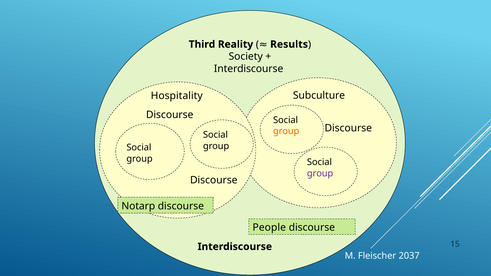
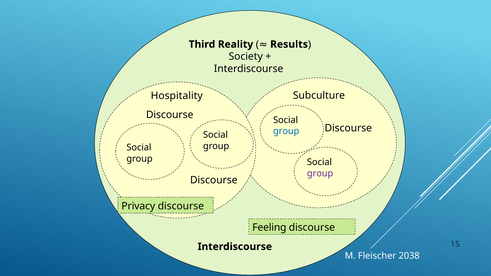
group at (286, 131) colour: orange -> blue
Notarp: Notarp -> Privacy
People: People -> Feeling
2037: 2037 -> 2038
